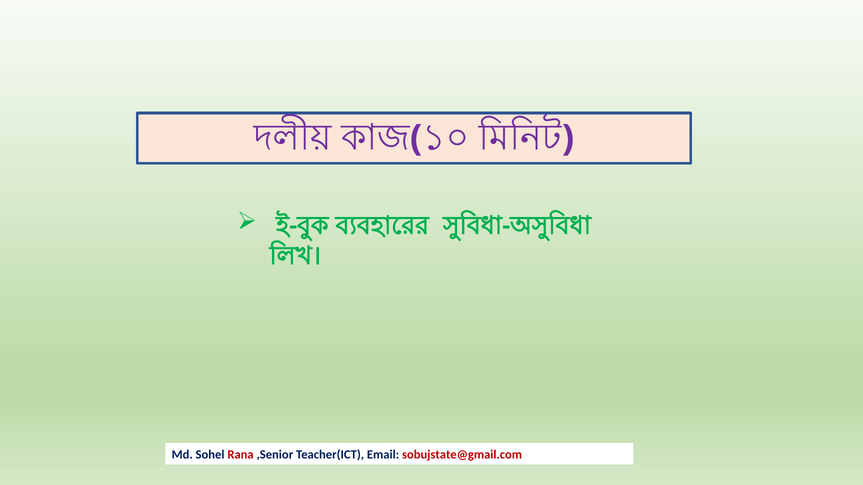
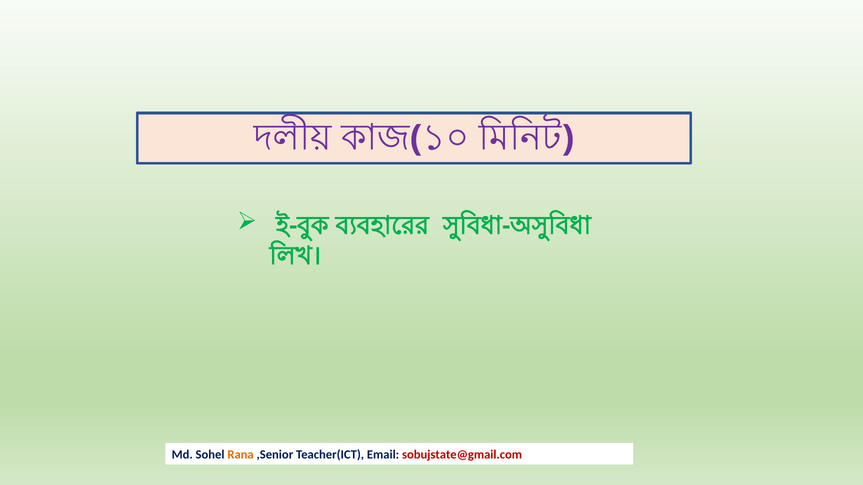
Rana colour: red -> orange
